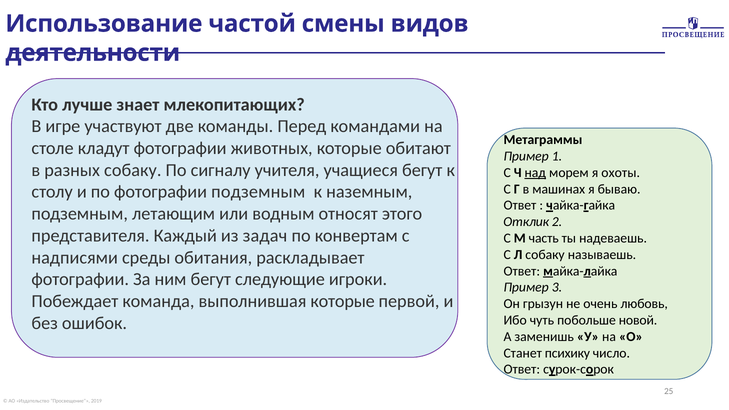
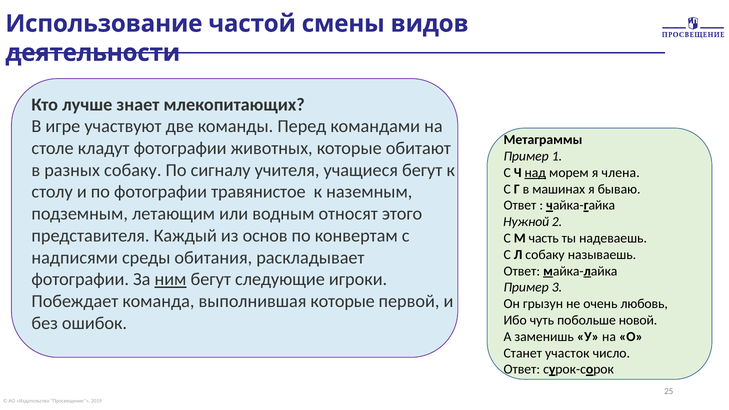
охоты: охоты -> члена
фотографии подземным: подземным -> травянистое
Отклик: Отклик -> Нужной
задач: задач -> основ
ним underline: none -> present
психику: психику -> участок
